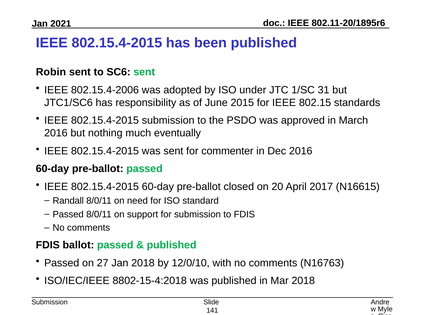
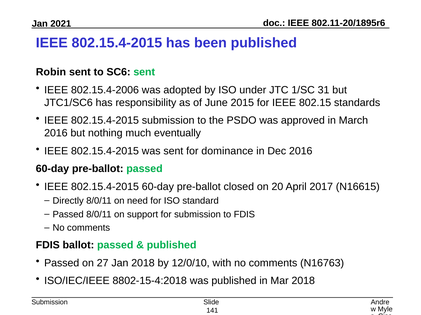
commenter: commenter -> dominance
Randall: Randall -> Directly
